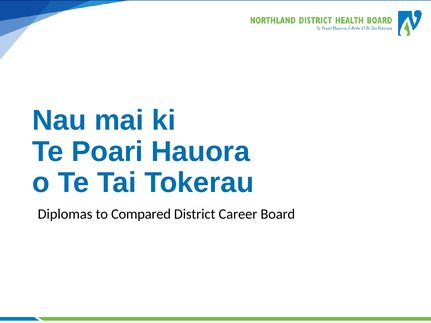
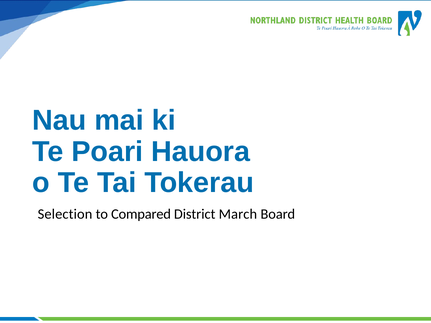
Diplomas: Diplomas -> Selection
Career: Career -> March
